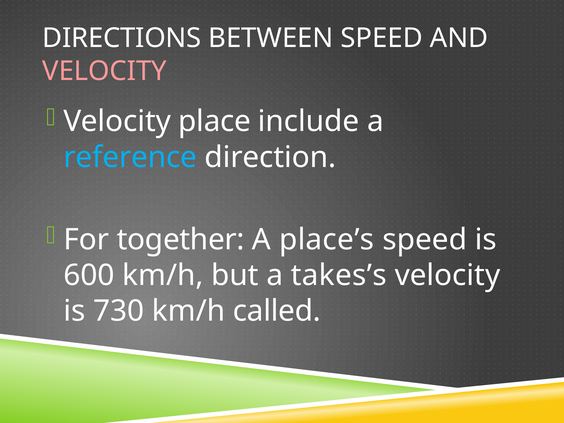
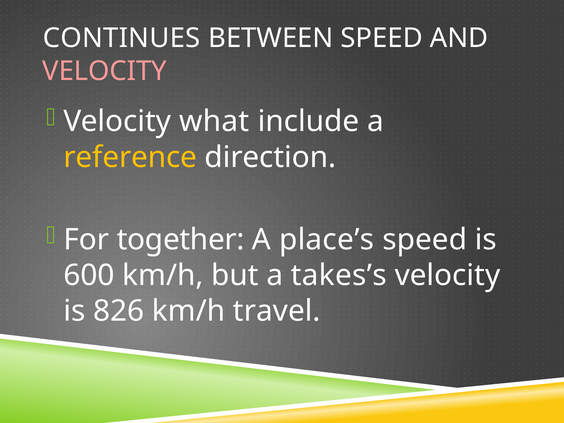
DIRECTIONS: DIRECTIONS -> CONTINUES
place: place -> what
reference colour: light blue -> yellow
730: 730 -> 826
called: called -> travel
